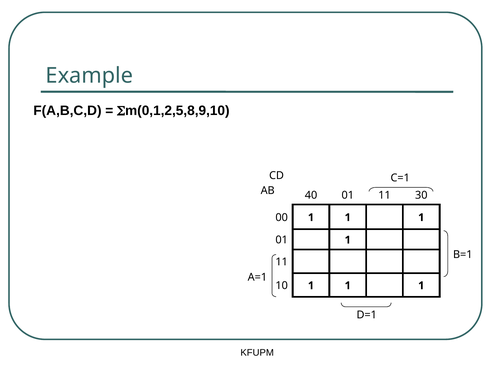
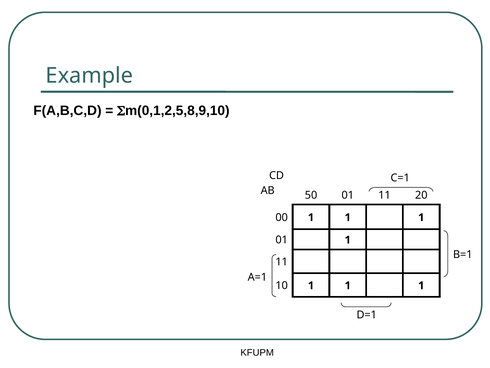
40: 40 -> 50
30: 30 -> 20
